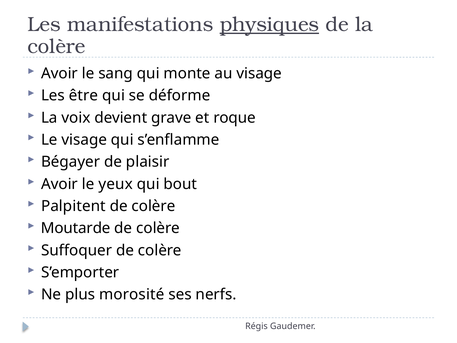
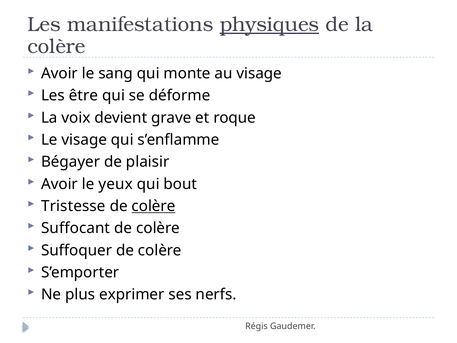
Palpitent: Palpitent -> Tristesse
colère at (153, 206) underline: none -> present
Moutarde: Moutarde -> Suffocant
morosité: morosité -> exprimer
